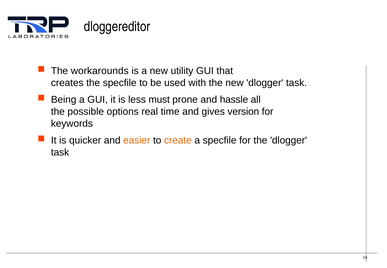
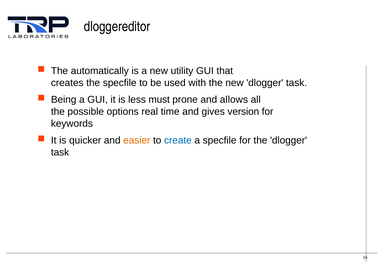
workarounds: workarounds -> automatically
hassle: hassle -> allows
create colour: orange -> blue
